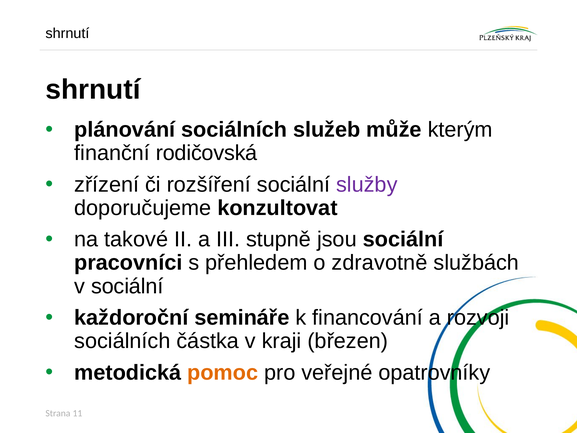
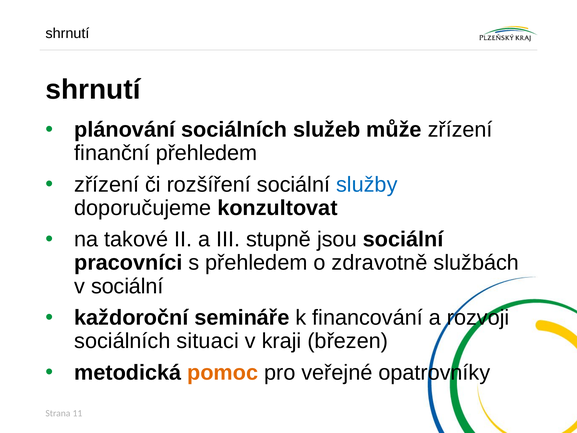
může kterým: kterým -> zřízení
finanční rodičovská: rodičovská -> přehledem
služby colour: purple -> blue
částka: částka -> situaci
